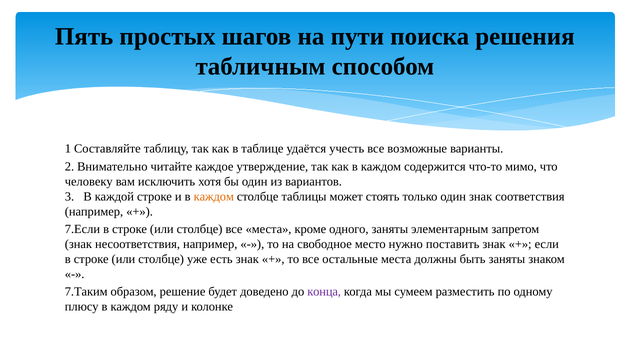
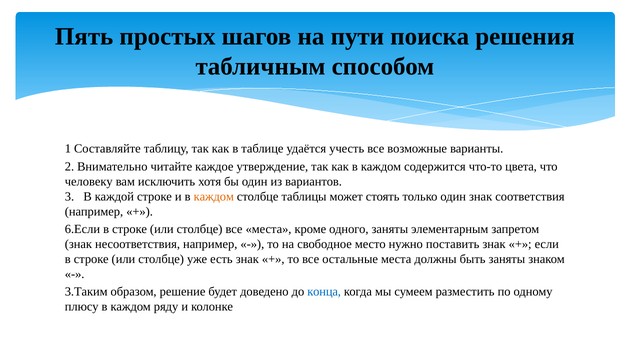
мимо: мимо -> цвета
7.Если: 7.Если -> 6.Если
7.Таким: 7.Таким -> 3.Таким
конца colour: purple -> blue
